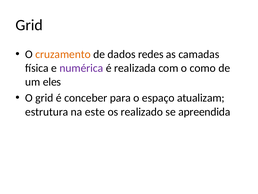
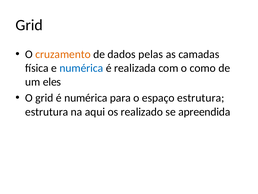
redes: redes -> pelas
numérica at (81, 68) colour: purple -> blue
é conceber: conceber -> numérica
espaço atualizam: atualizam -> estrutura
este: este -> aqui
